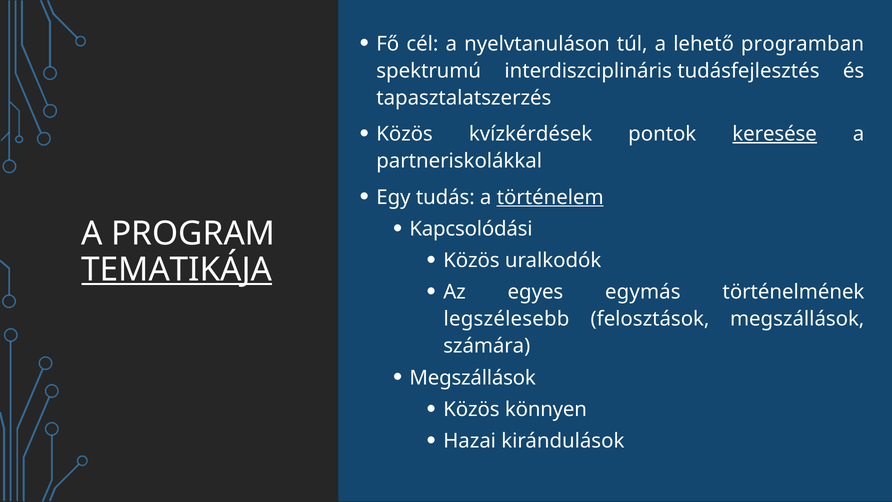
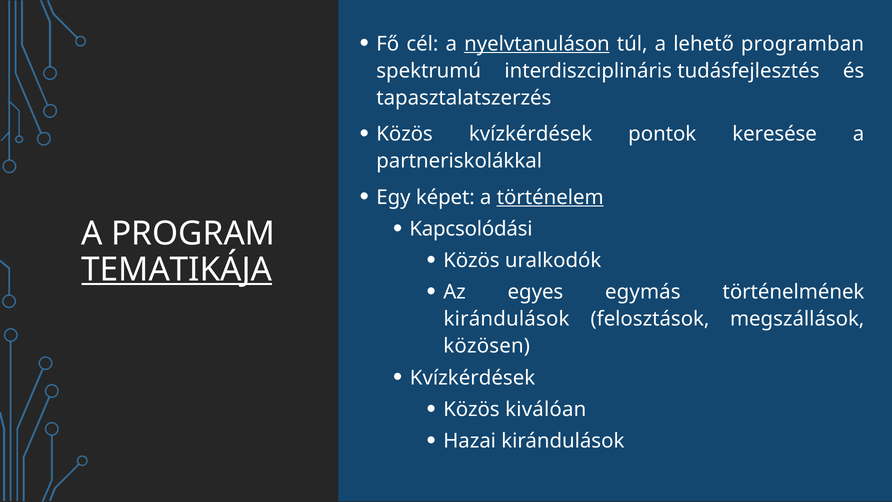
nyelvtanuláson underline: none -> present
keresése underline: present -> none
tudás: tudás -> képet
legszélesebb at (507, 319): legszélesebb -> kirándulások
számára: számára -> közösen
Megszállások at (473, 378): Megszállások -> Kvízkérdések
könnyen: könnyen -> kiválóan
